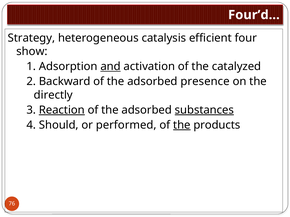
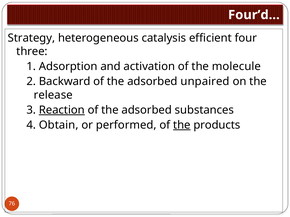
show: show -> three
and underline: present -> none
catalyzed: catalyzed -> molecule
presence: presence -> unpaired
directly: directly -> release
substances underline: present -> none
Should: Should -> Obtain
